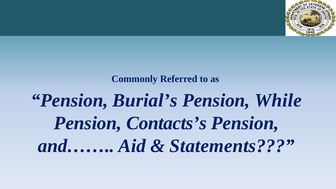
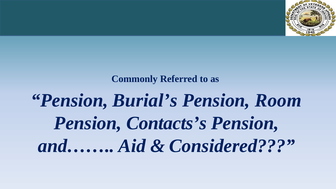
While: While -> Room
Statements: Statements -> Considered
